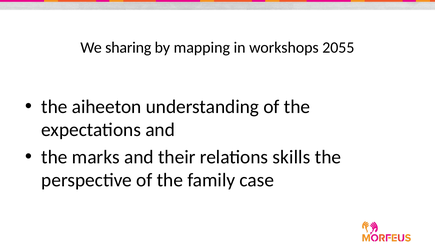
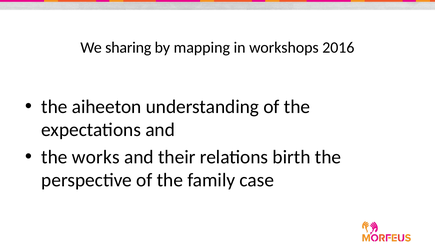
2055: 2055 -> 2016
marks: marks -> works
skills: skills -> birth
